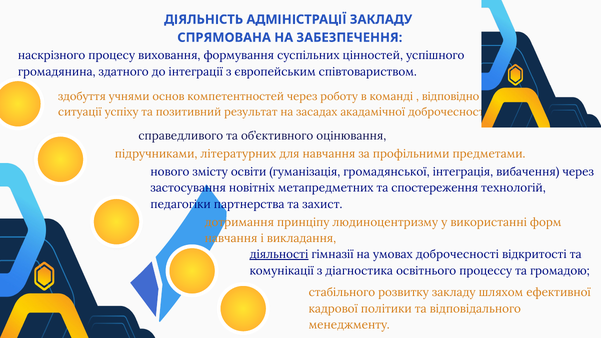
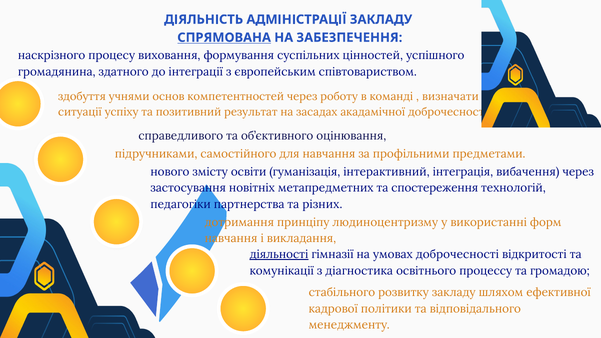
СПРЯМОВАНА underline: none -> present
відповідно: відповідно -> визначати
літературних: літературних -> самостійного
громадянської: громадянської -> інтерактивний
захист: захист -> різних
